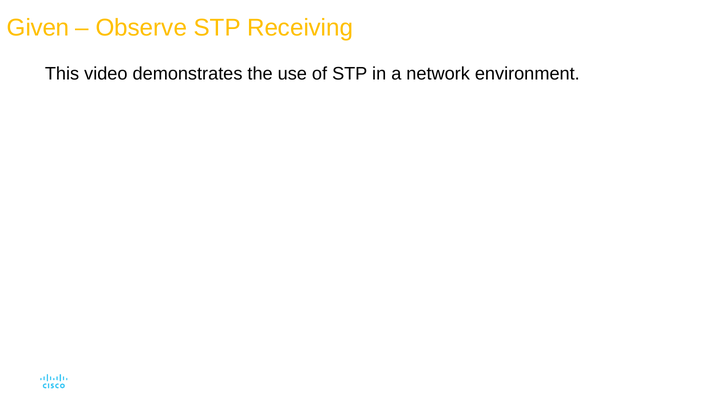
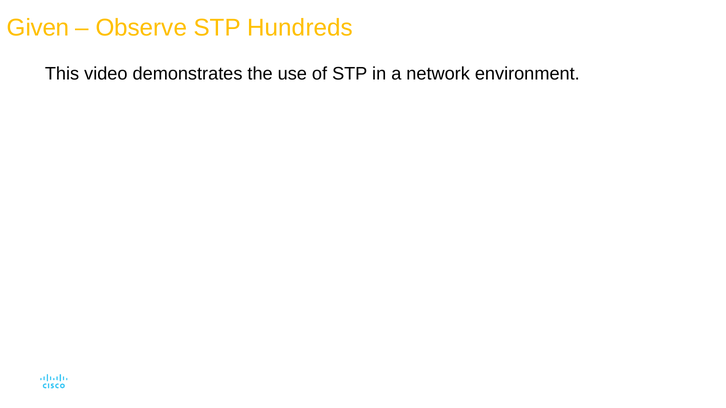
Receiving: Receiving -> Hundreds
